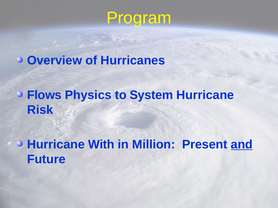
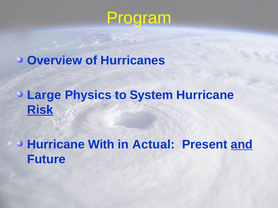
Flows: Flows -> Large
Risk underline: none -> present
Million: Million -> Actual
